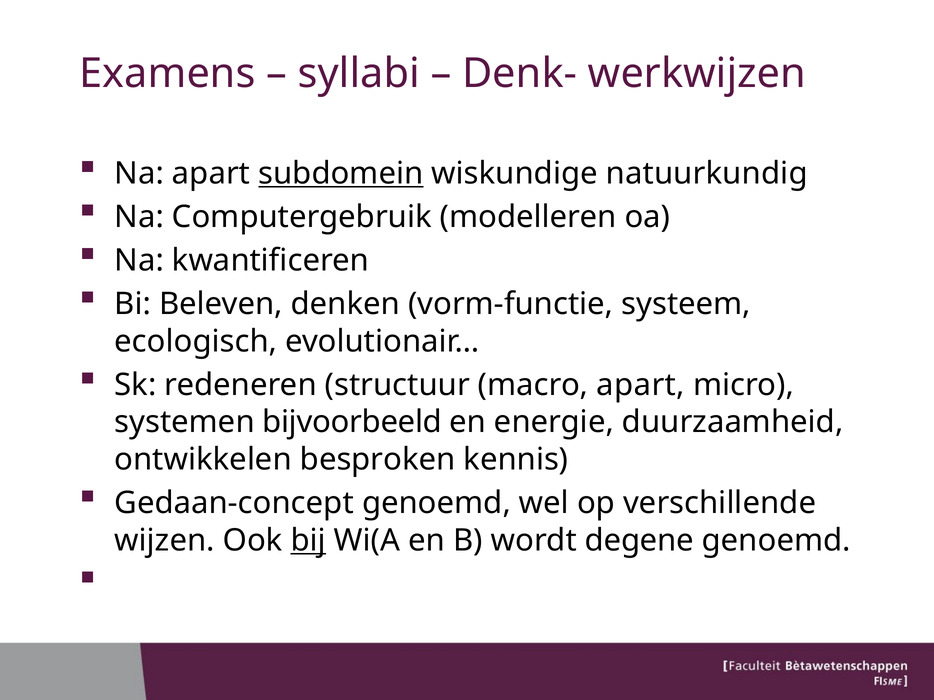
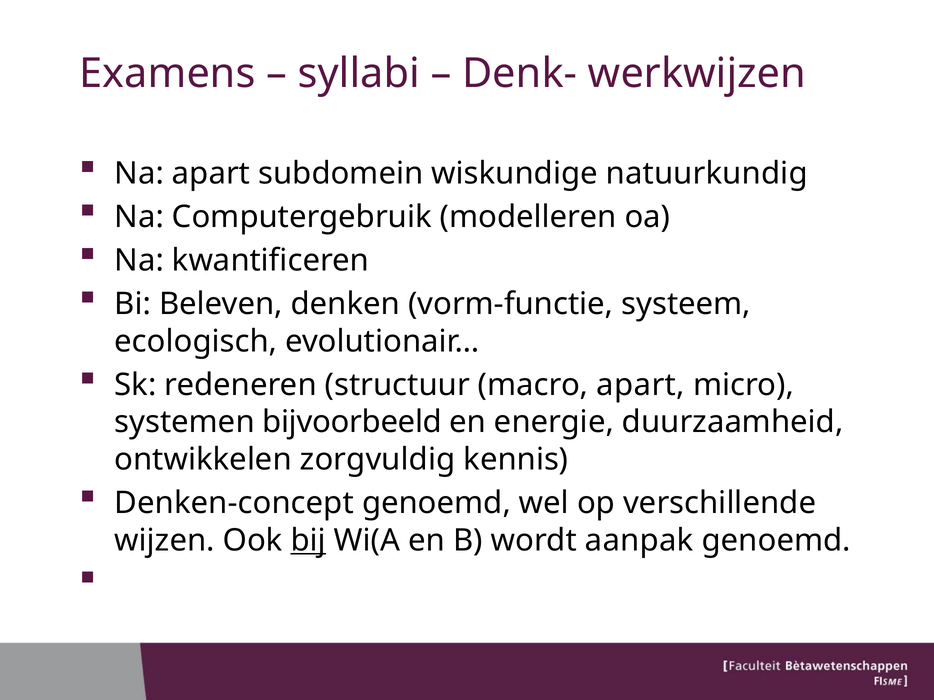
subdomein underline: present -> none
besproken: besproken -> zorgvuldig
Gedaan-concept: Gedaan-concept -> Denken-concept
degene: degene -> aanpak
